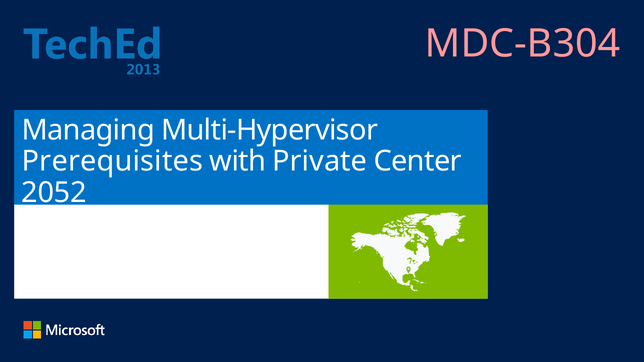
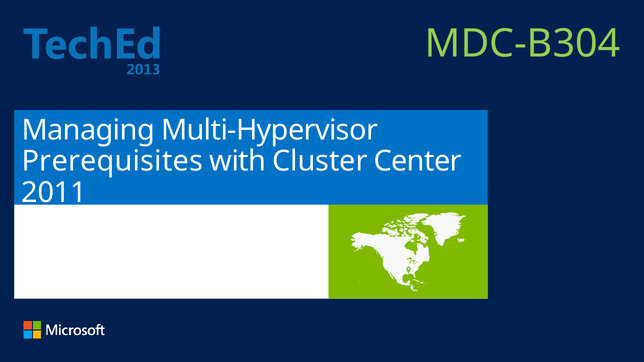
MDC-B304 colour: pink -> light green
Private: Private -> Cluster
2052: 2052 -> 2011
